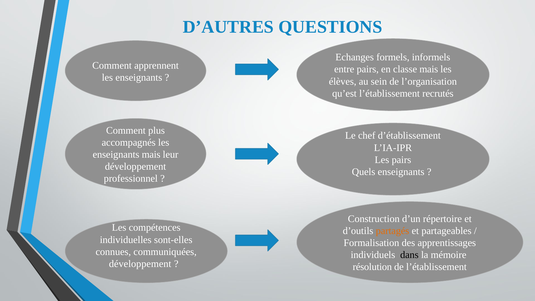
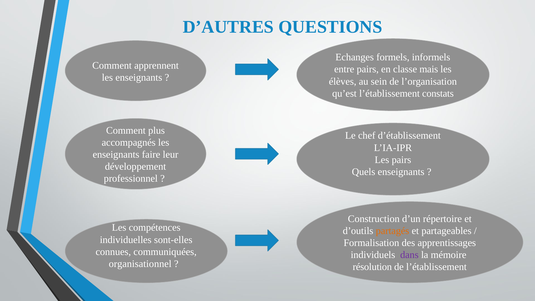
recrutés: recrutés -> constats
enseignants mais: mais -> faire
dans colour: black -> purple
développement at (140, 264): développement -> organisationnel
